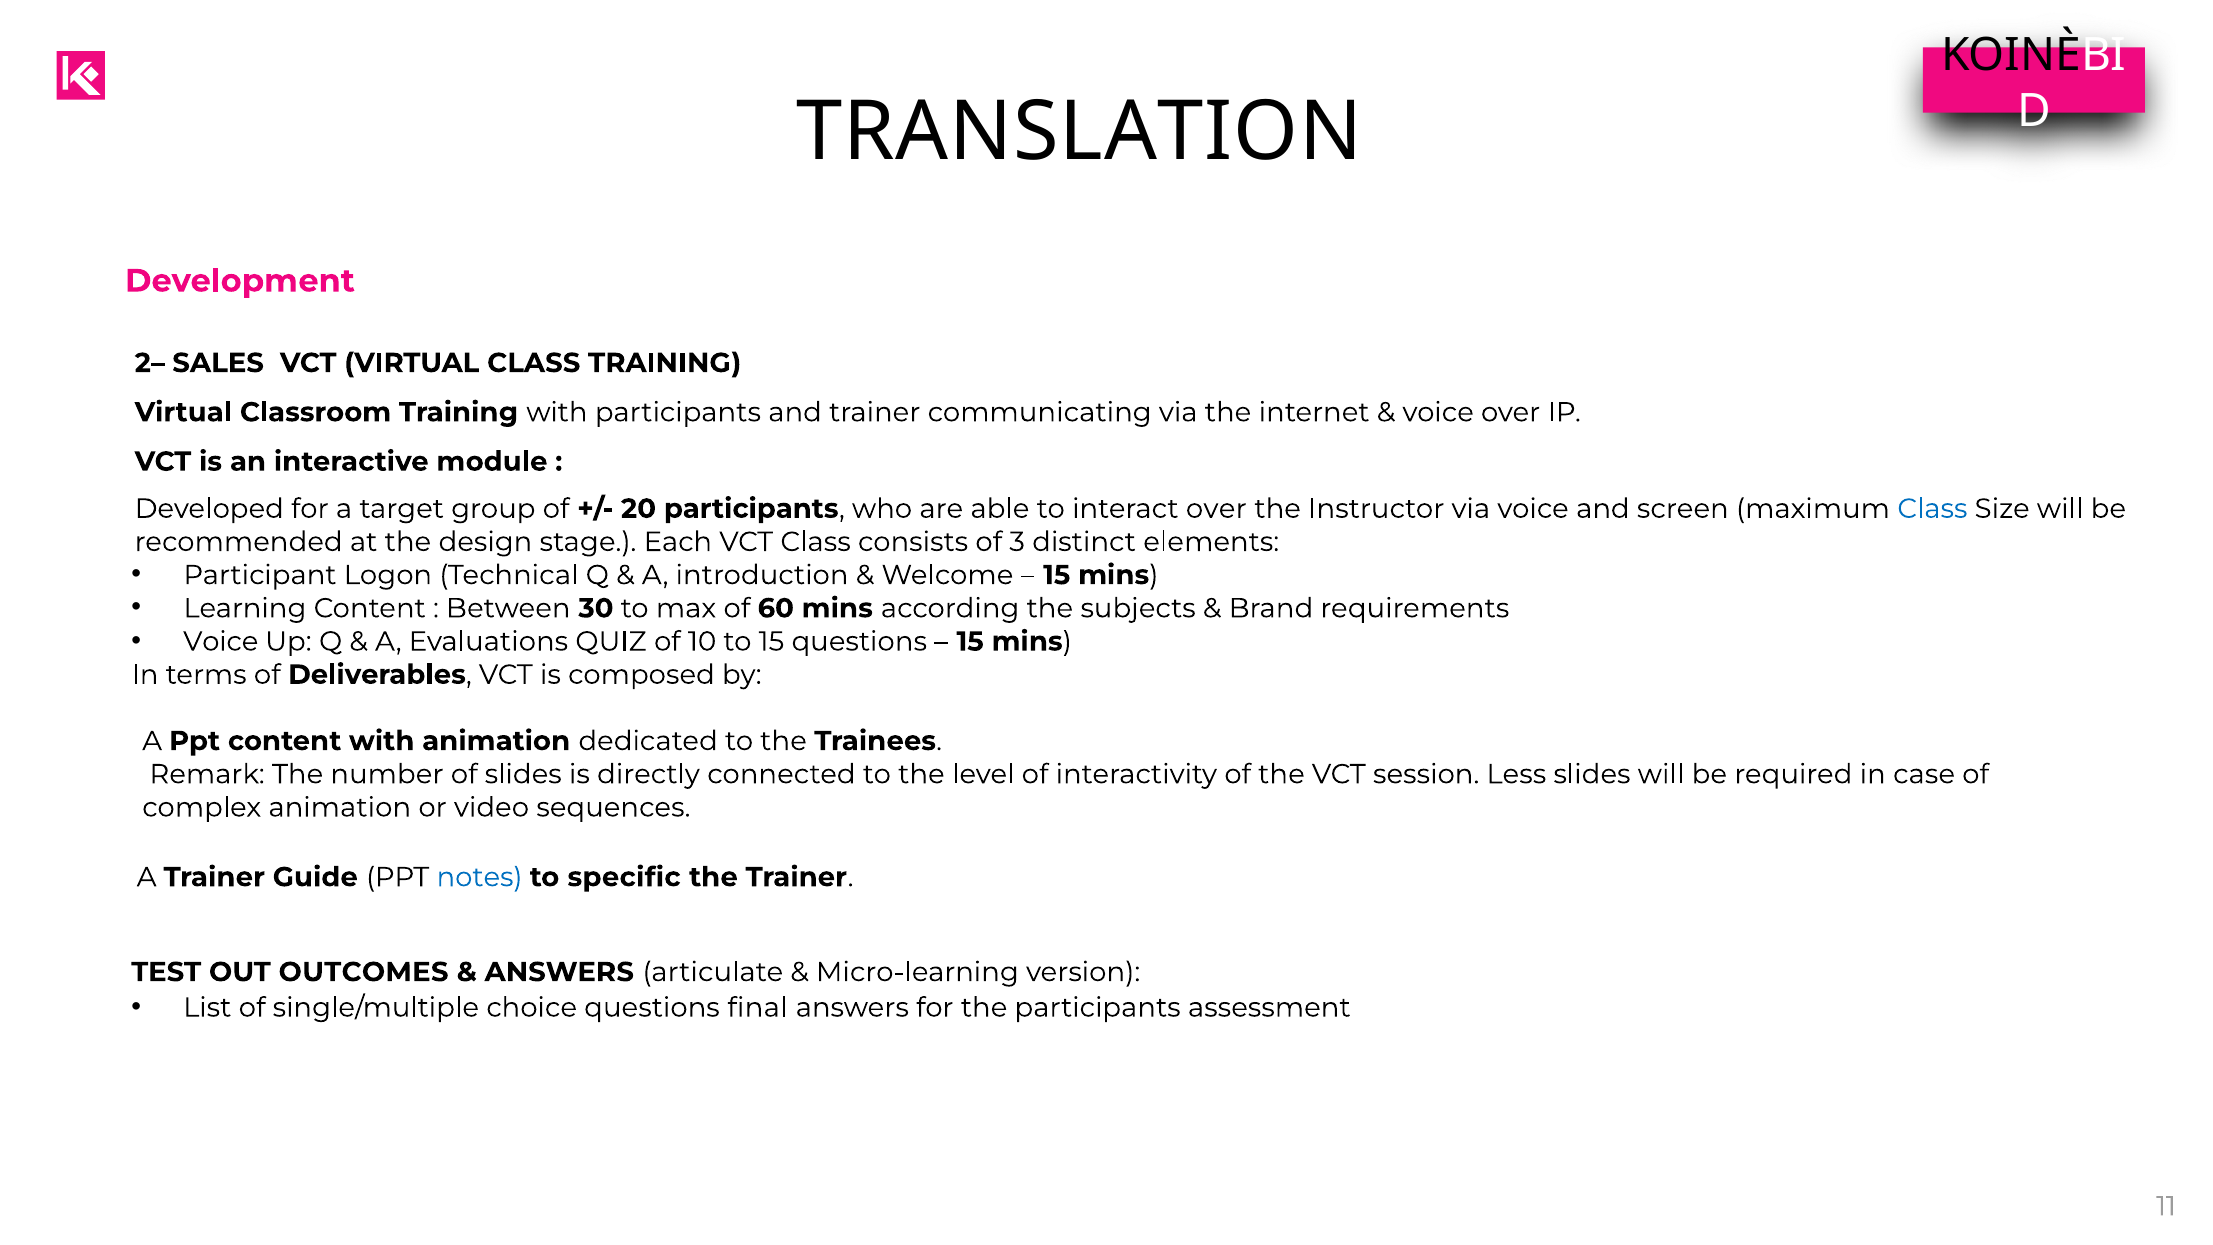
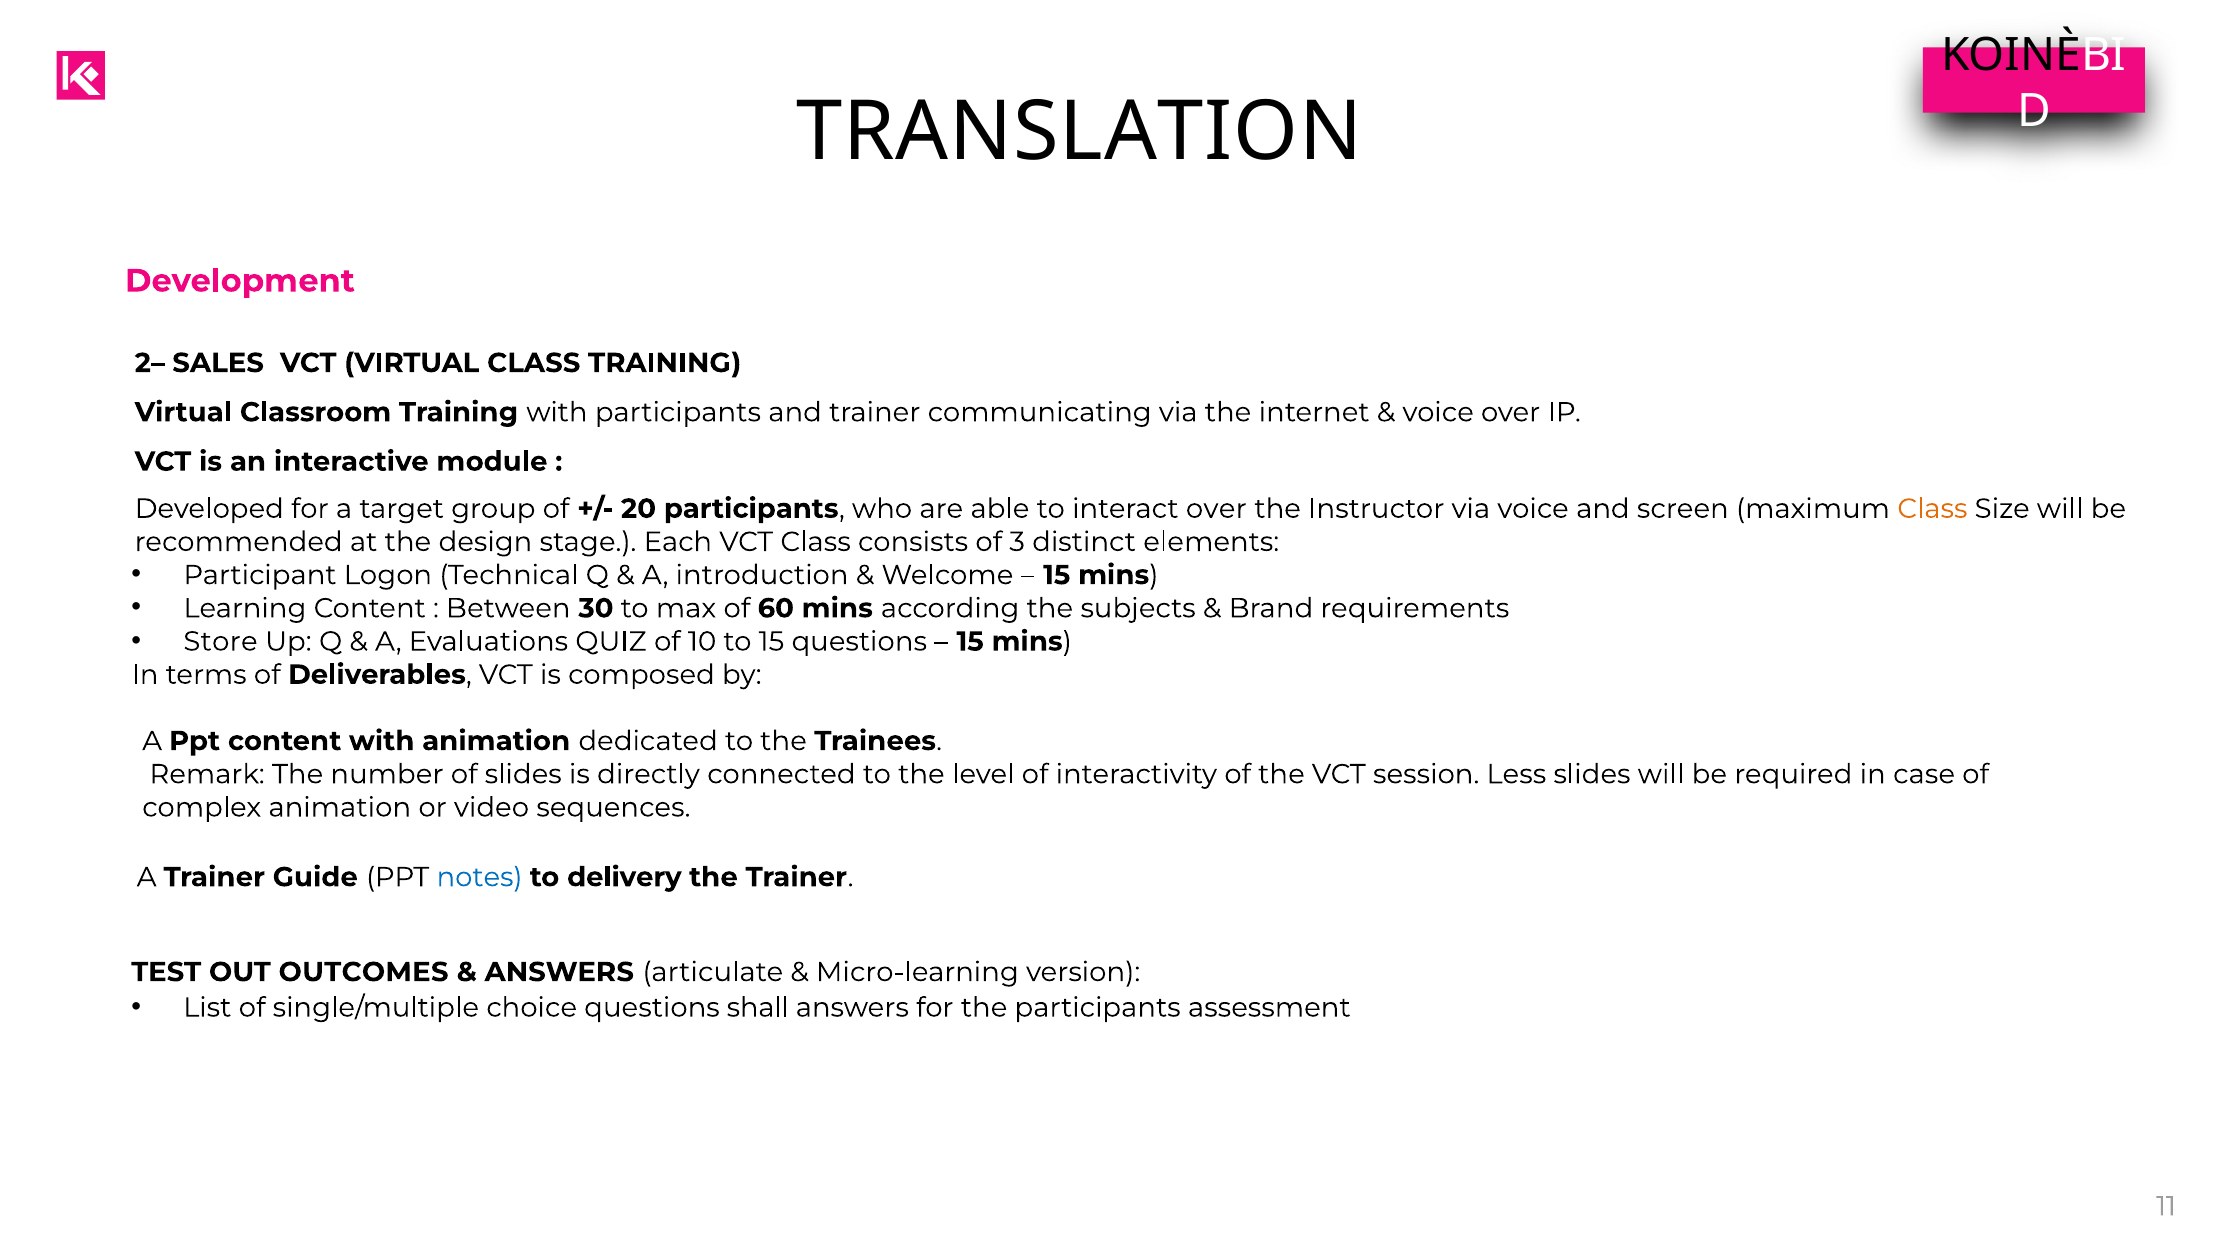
Class at (1932, 509) colour: blue -> orange
Voice at (221, 641): Voice -> Store
specific: specific -> delivery
final: final -> shall
